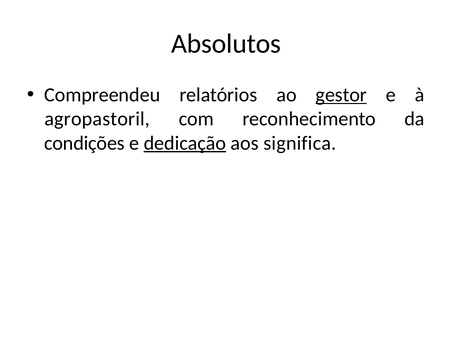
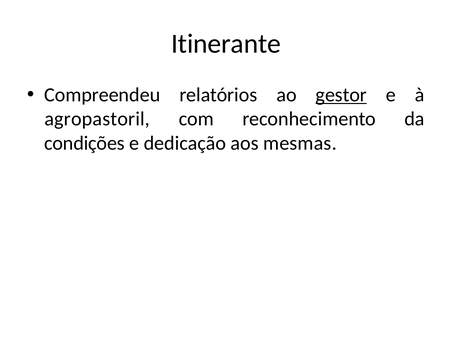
Absolutos: Absolutos -> Itinerante
dedicação underline: present -> none
significa: significa -> mesmas
